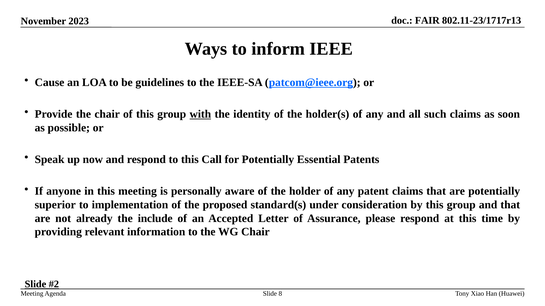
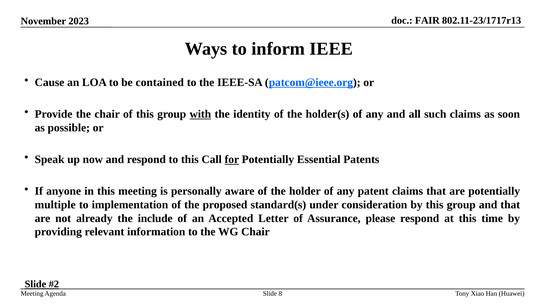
guidelines: guidelines -> contained
for underline: none -> present
superior: superior -> multiple
